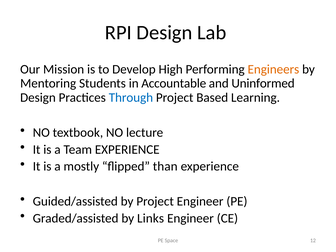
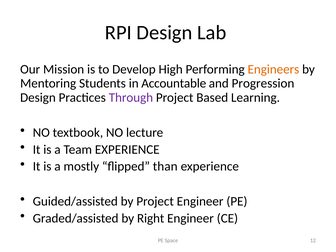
Uninformed: Uninformed -> Progression
Through colour: blue -> purple
Links: Links -> Right
